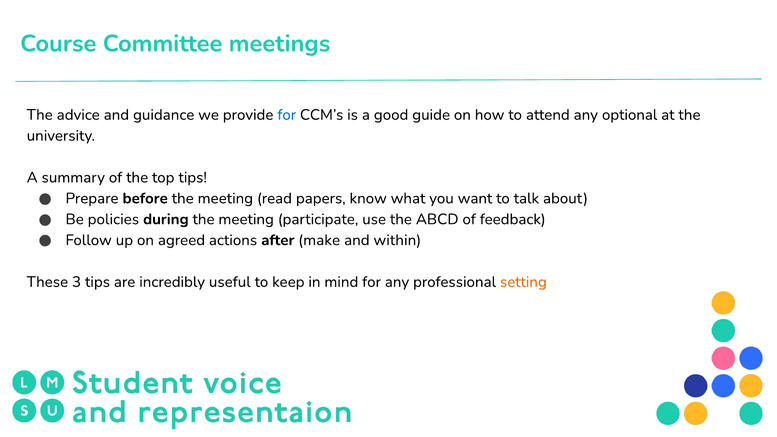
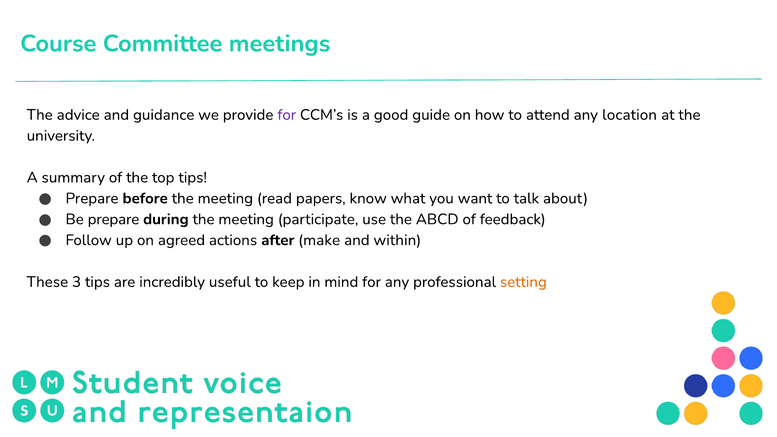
for at (287, 115) colour: blue -> purple
optional: optional -> location
Be policies: policies -> prepare
